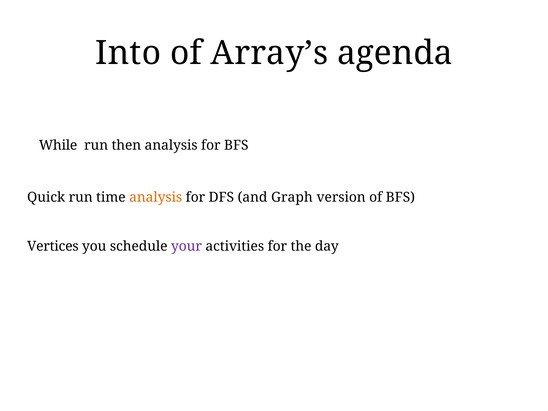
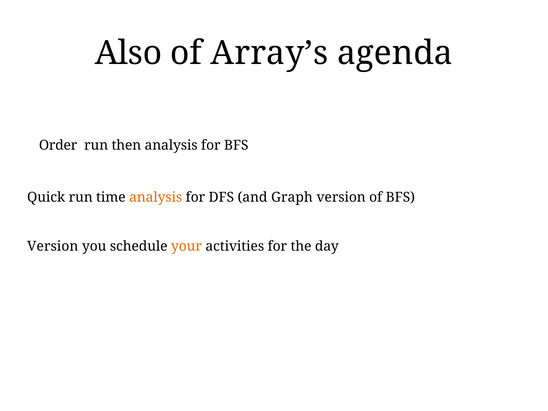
Into: Into -> Also
While: While -> Order
Vertices at (53, 246): Vertices -> Version
your colour: purple -> orange
